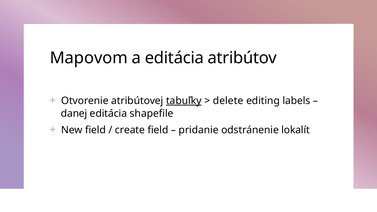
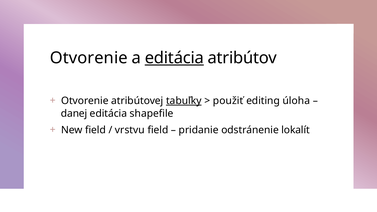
Mapovom at (89, 58): Mapovom -> Otvorenie
editácia at (174, 58) underline: none -> present
delete: delete -> použiť
labels: labels -> úloha
create: create -> vrstvu
